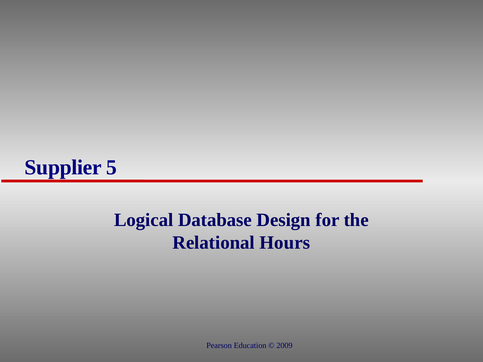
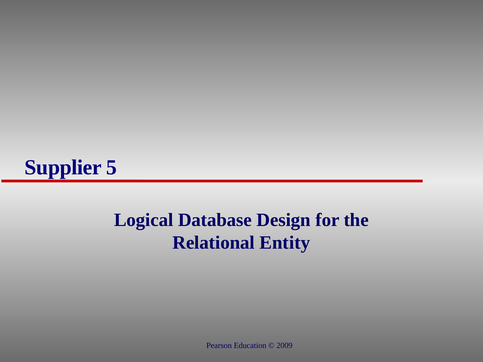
Hours: Hours -> Entity
